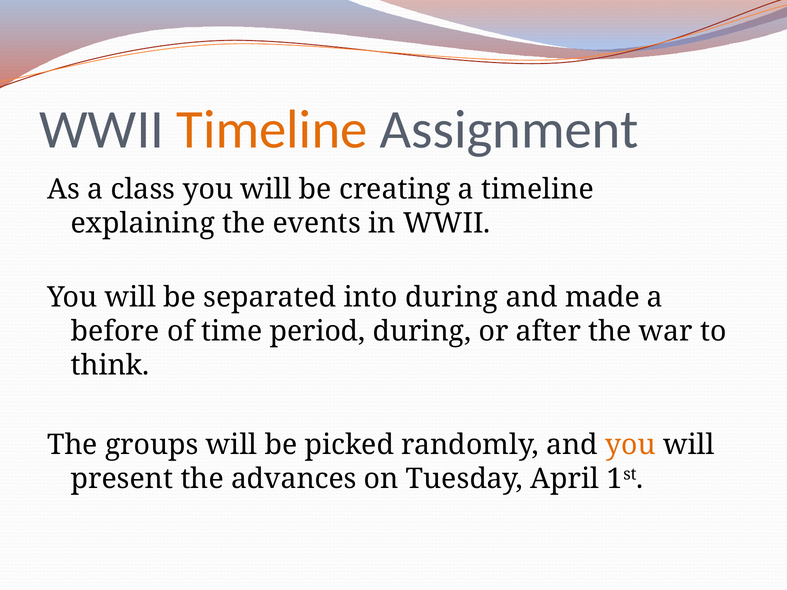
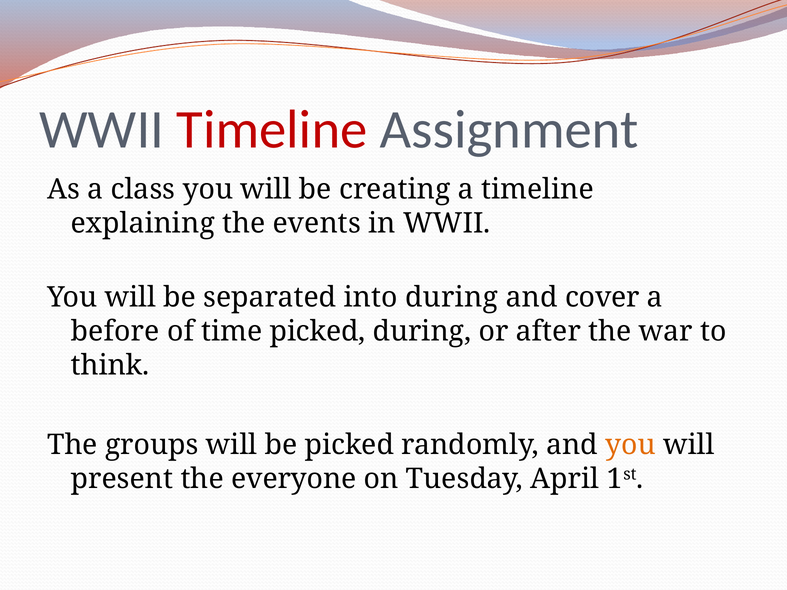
Timeline at (272, 130) colour: orange -> red
made: made -> cover
time period: period -> picked
advances: advances -> everyone
